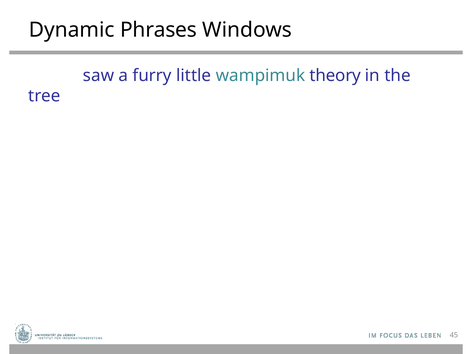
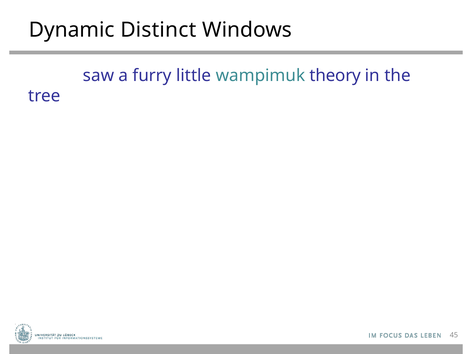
Phrases: Phrases -> Distinct
